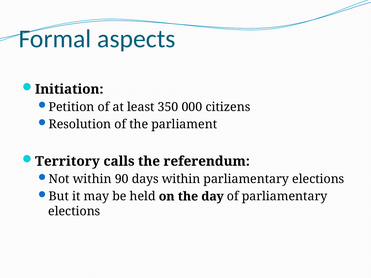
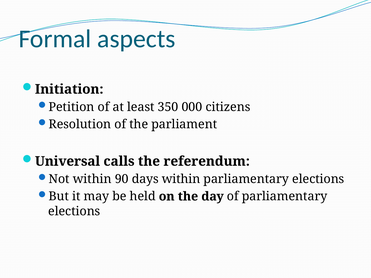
Territory: Territory -> Universal
